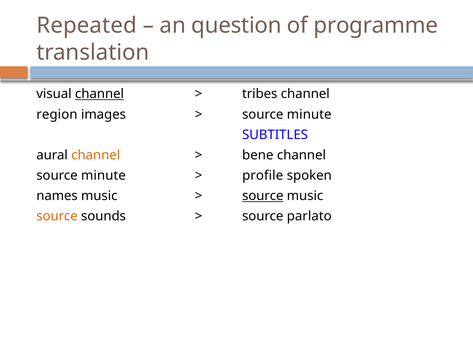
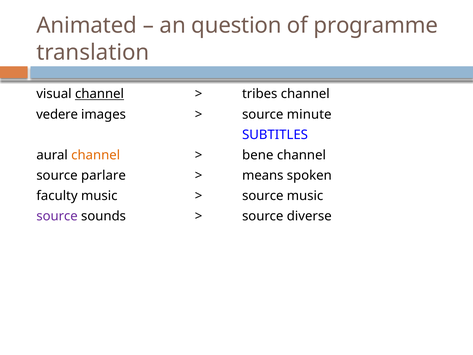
Repeated: Repeated -> Animated
region: region -> vedere
minute at (103, 175): minute -> parlare
profile: profile -> means
names: names -> faculty
source at (263, 196) underline: present -> none
source at (57, 216) colour: orange -> purple
parlato: parlato -> diverse
